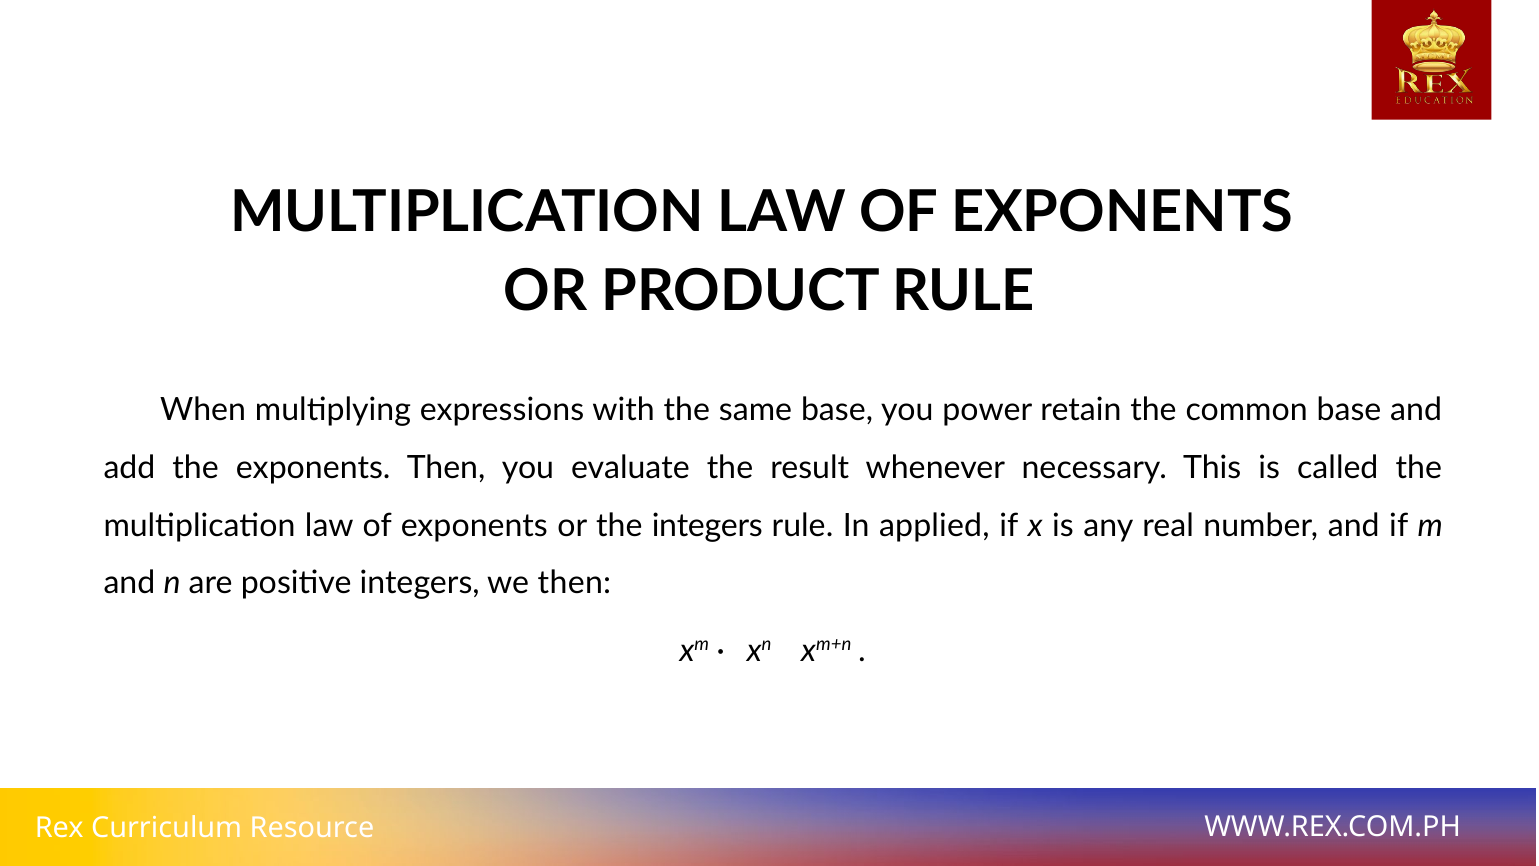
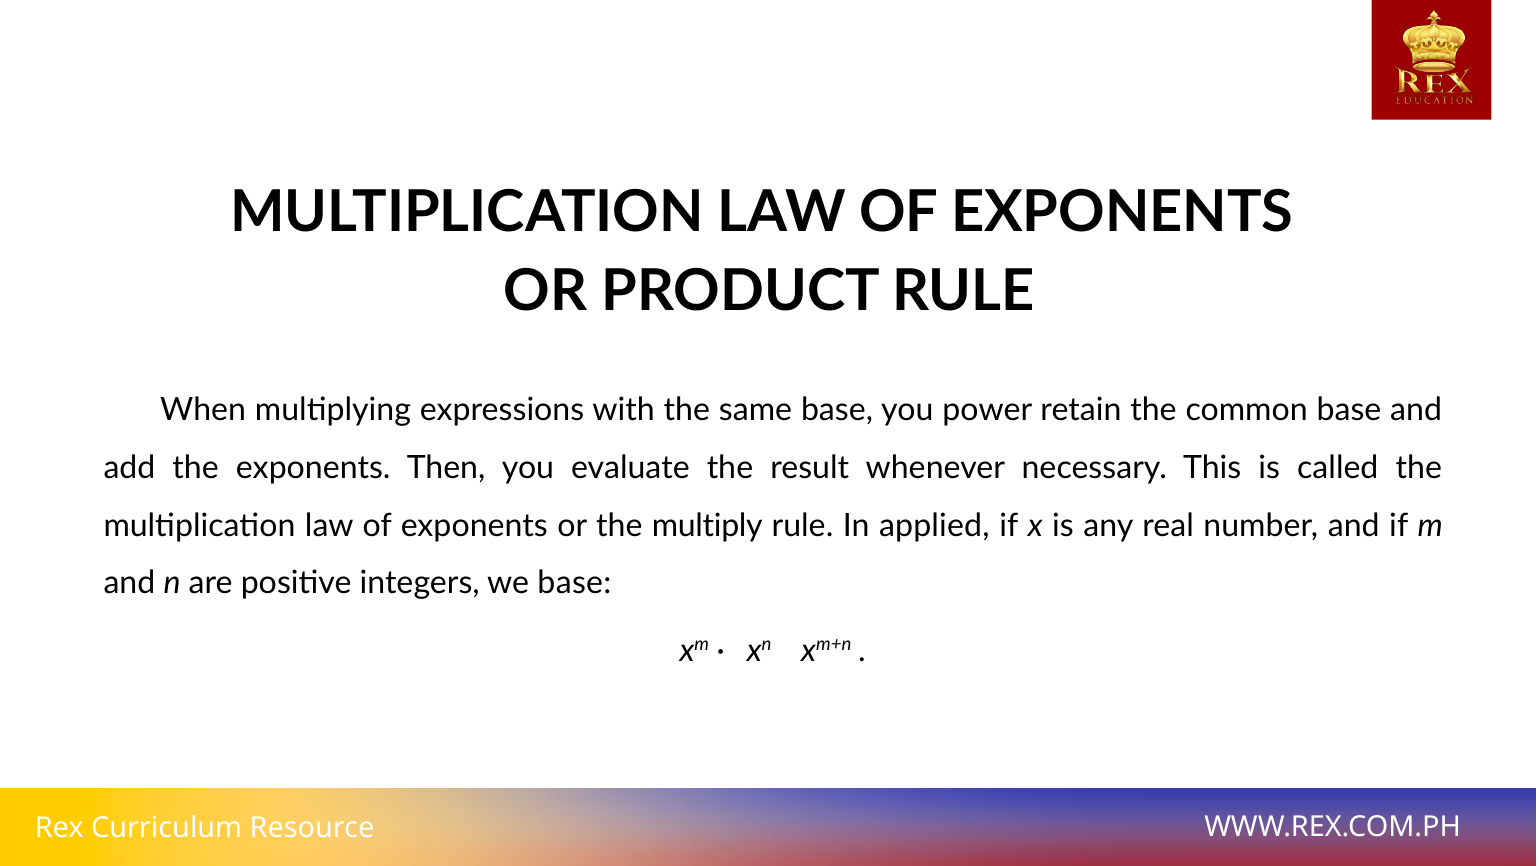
the integers: integers -> multiply
we then: then -> base
